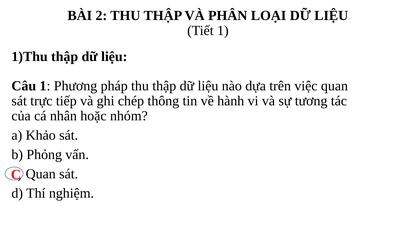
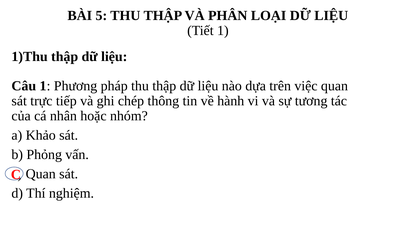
2: 2 -> 5
